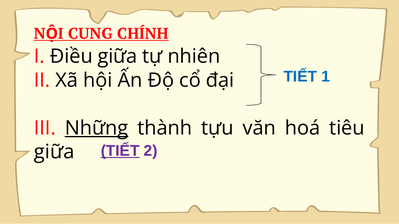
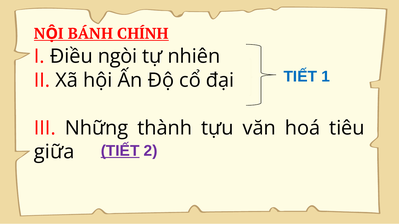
CUNG: CUNG -> BÁNH
Điều giữa: giữa -> ngòi
Những underline: present -> none
